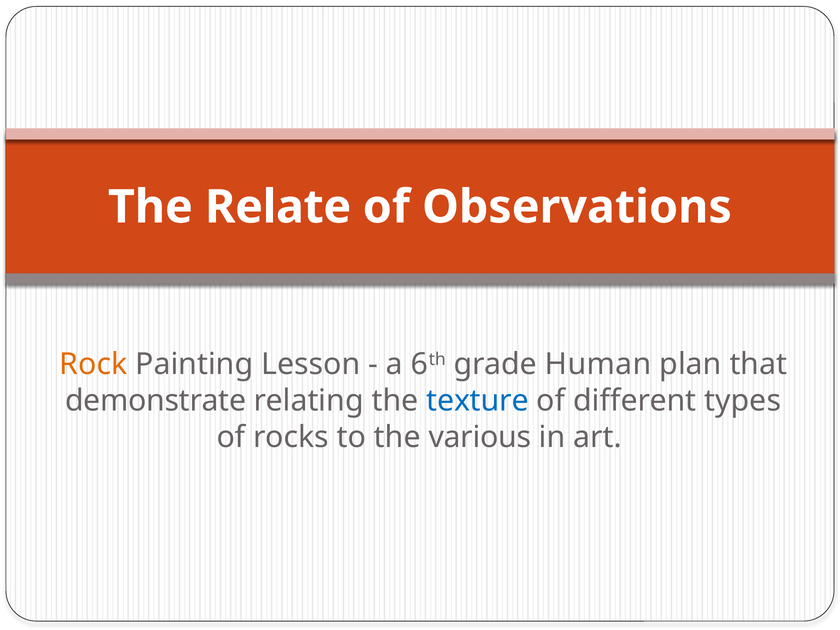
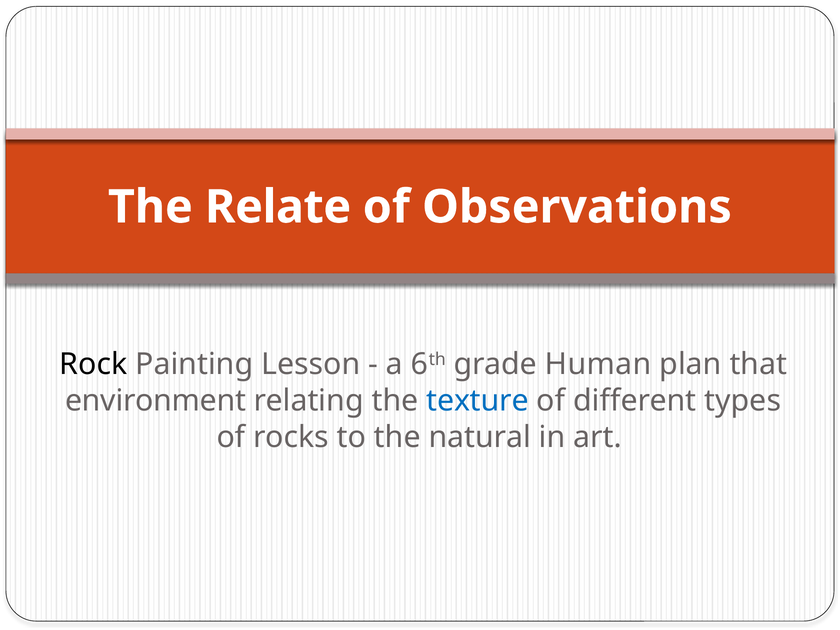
Rock colour: orange -> black
demonstrate: demonstrate -> environment
various: various -> natural
